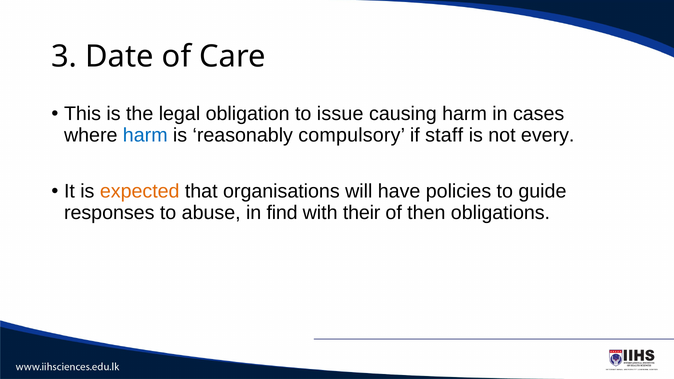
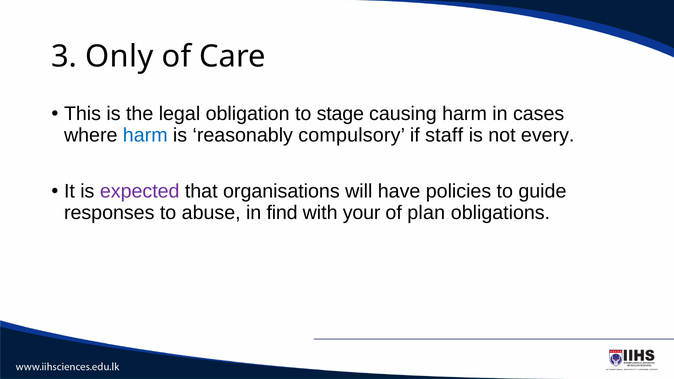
Date: Date -> Only
issue: issue -> stage
expected colour: orange -> purple
their: their -> your
then: then -> plan
